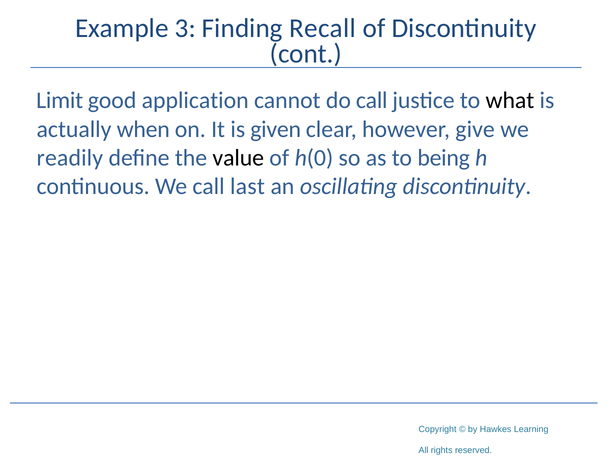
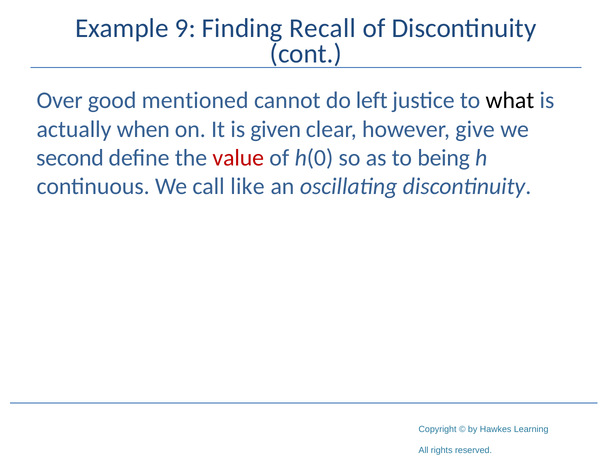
3: 3 -> 9
Limit: Limit -> Over
application: application -> mentioned
do call: call -> left
readily: readily -> second
value colour: black -> red
last: last -> like
